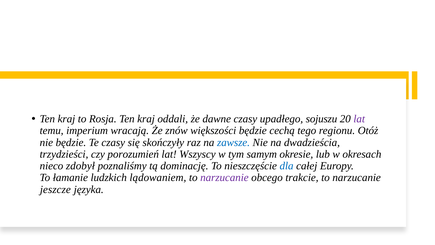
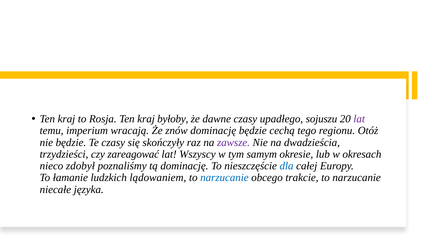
oddali: oddali -> byłoby
znów większości: większości -> dominację
zawsze colour: blue -> purple
porozumień: porozumień -> zareagować
narzucanie at (224, 177) colour: purple -> blue
jeszcze: jeszcze -> niecałe
